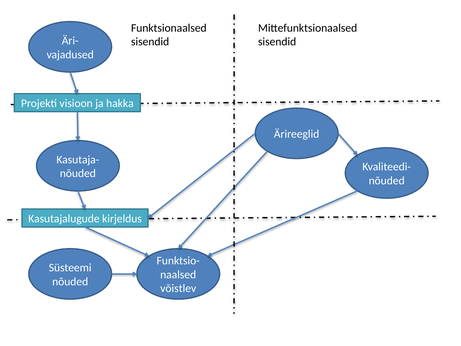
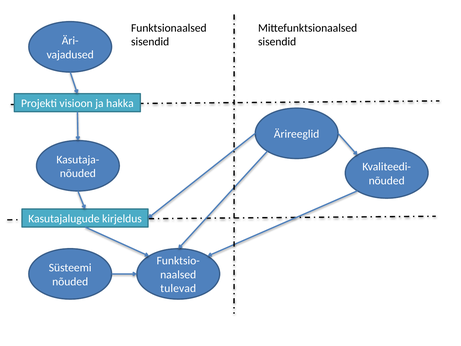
võistlev: võistlev -> tulevad
